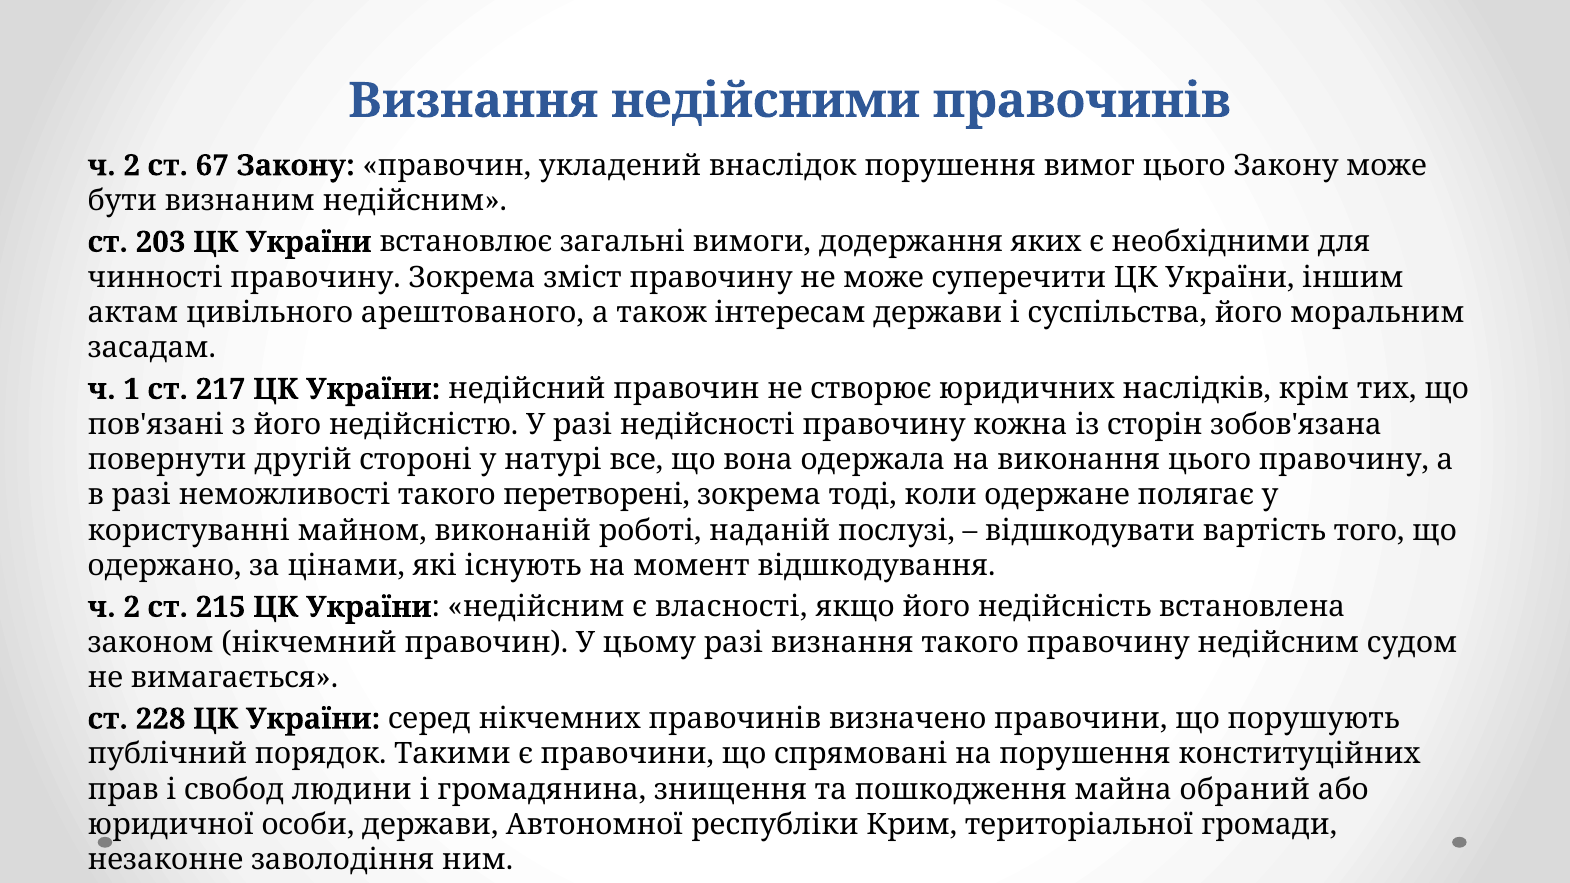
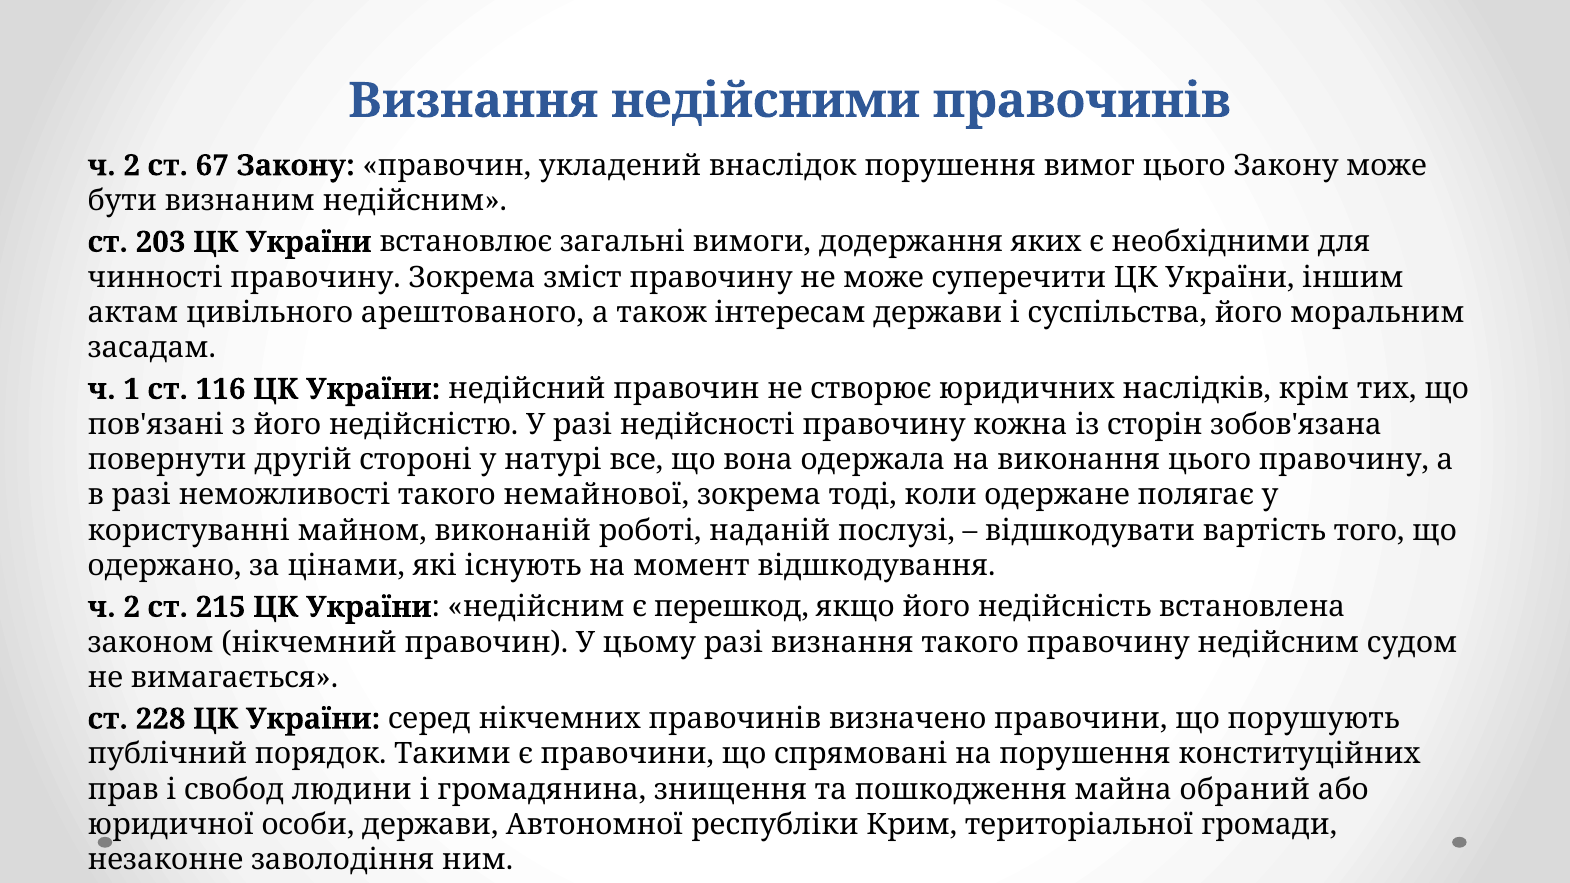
217: 217 -> 116
перетворені: перетворені -> немайнової
власності: власності -> перешкод
